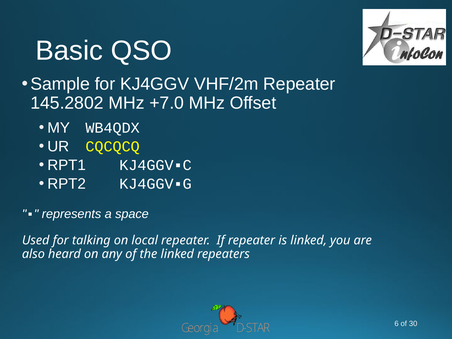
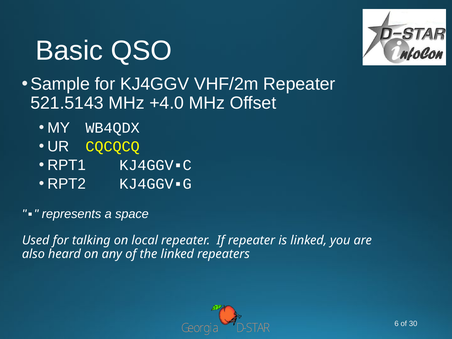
145.2802: 145.2802 -> 521.5143
+7.0: +7.0 -> +4.0
